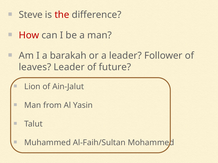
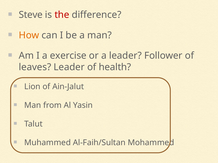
How colour: red -> orange
barakah: barakah -> exercise
future: future -> health
